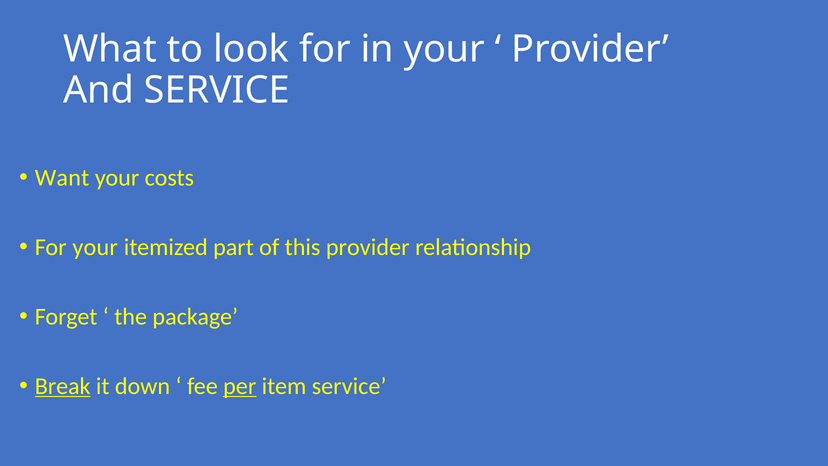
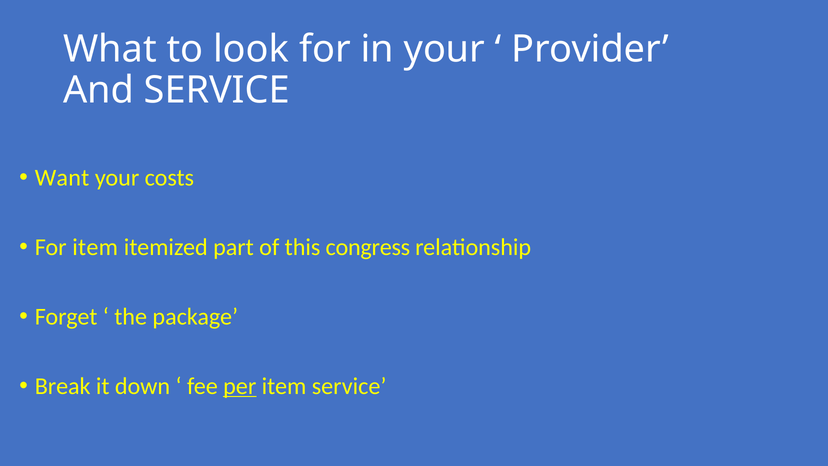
For your: your -> item
this provider: provider -> congress
Break underline: present -> none
